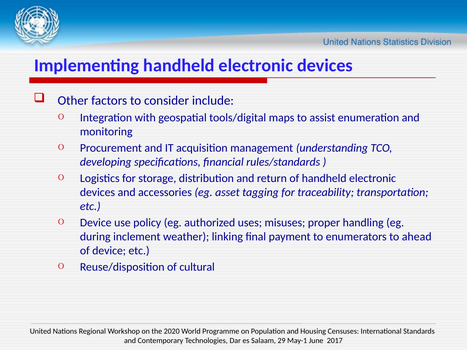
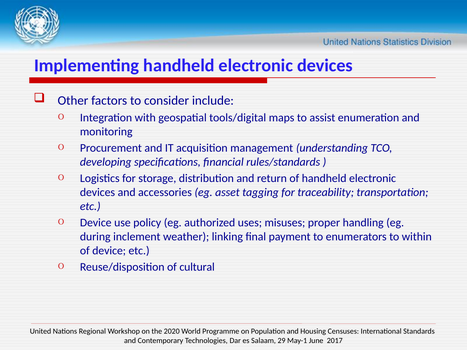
ahead: ahead -> within
